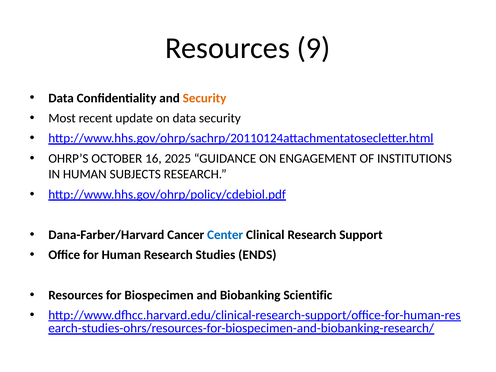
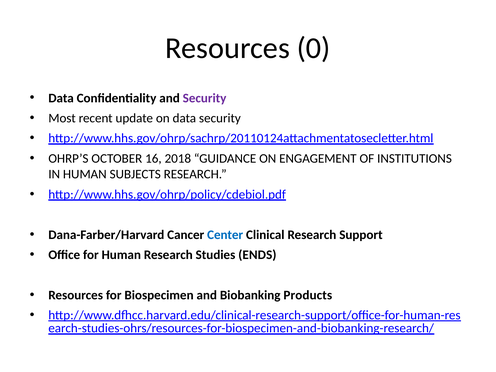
9: 9 -> 0
Security at (205, 98) colour: orange -> purple
2025: 2025 -> 2018
Scientific: Scientific -> Products
